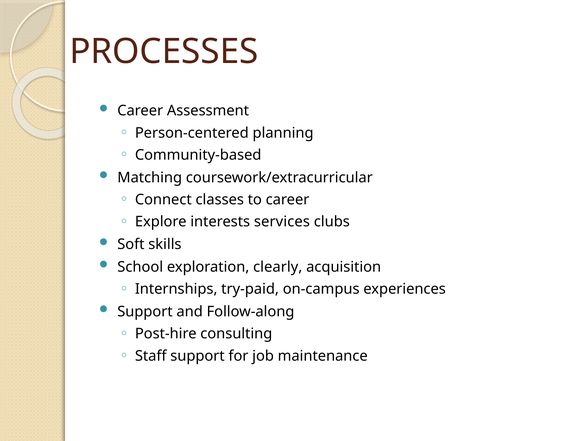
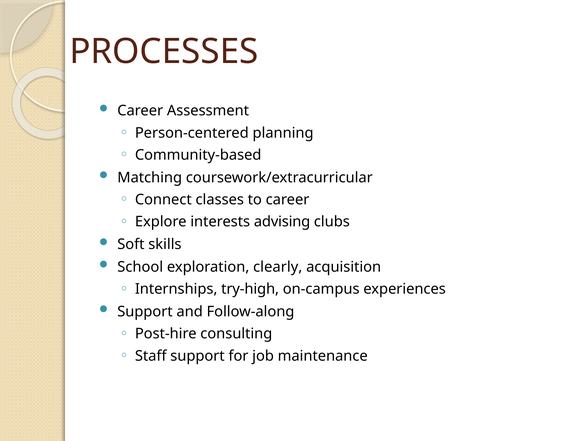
services: services -> advising
try-paid: try-paid -> try-high
